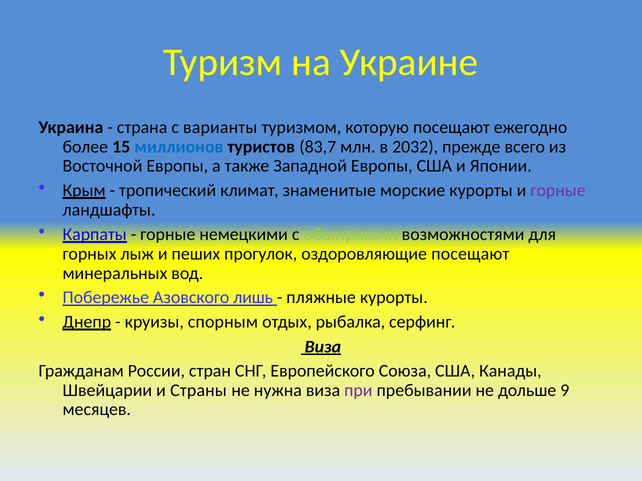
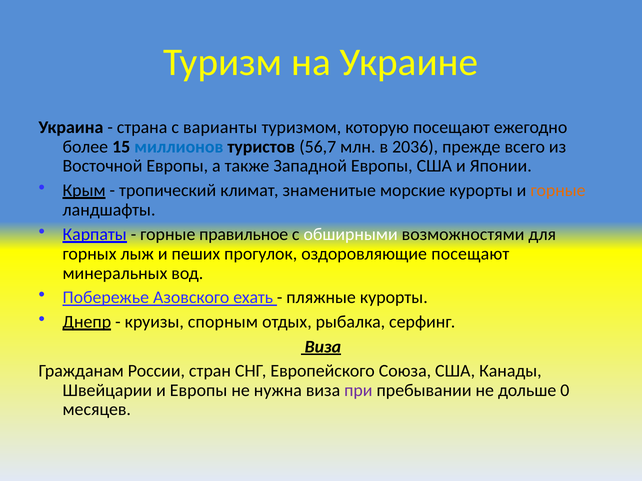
83,7: 83,7 -> 56,7
2032: 2032 -> 2036
горные at (558, 190) colour: purple -> orange
немецкими: немецкими -> правильное
обширными colour: light green -> white
лишь: лишь -> ехать
и Страны: Страны -> Европы
9: 9 -> 0
